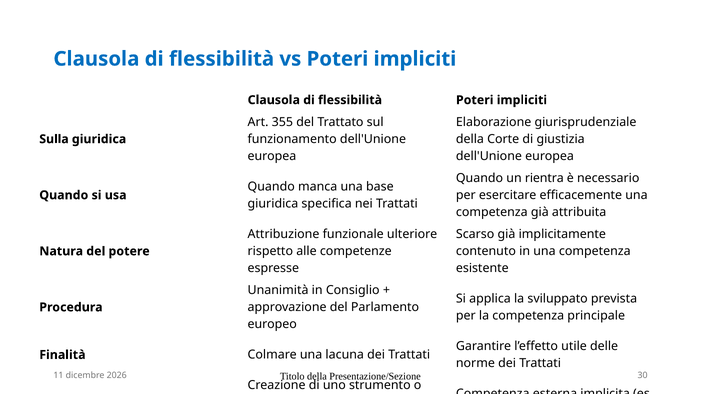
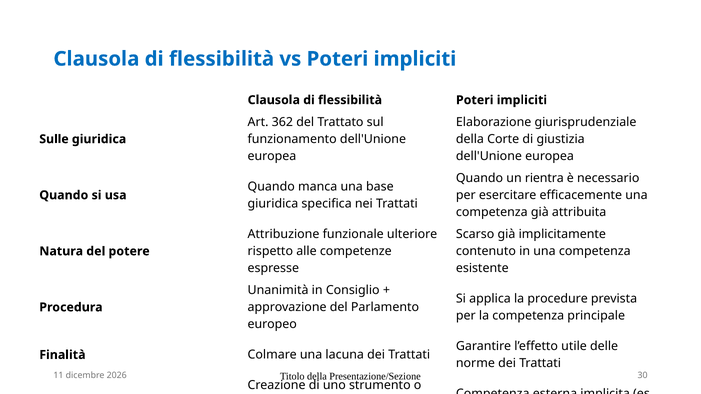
355: 355 -> 362
Sulla: Sulla -> Sulle
sviluppato: sviluppato -> procedure
